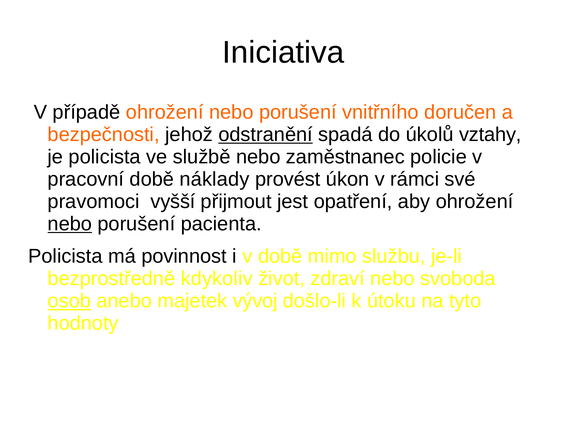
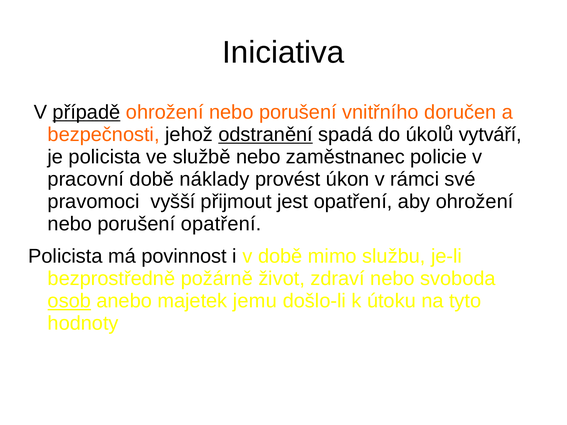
případě underline: none -> present
vztahy: vztahy -> vytváří
nebo at (70, 224) underline: present -> none
porušení pacienta: pacienta -> opatření
kdykoliv: kdykoliv -> požárně
vývoj: vývoj -> jemu
